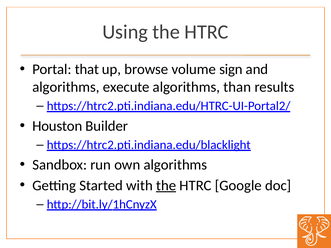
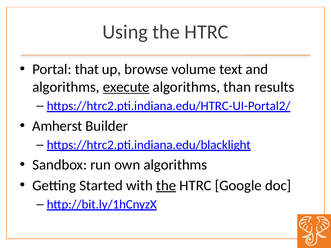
sign: sign -> text
execute underline: none -> present
Houston: Houston -> Amherst
